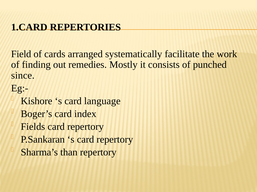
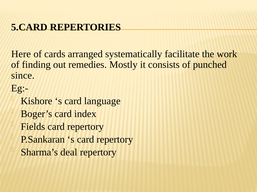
1.CARD: 1.CARD -> 5.CARD
Field: Field -> Here
than: than -> deal
